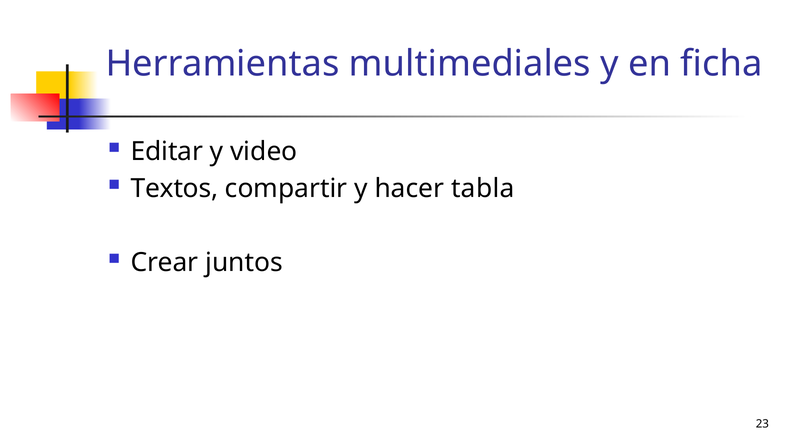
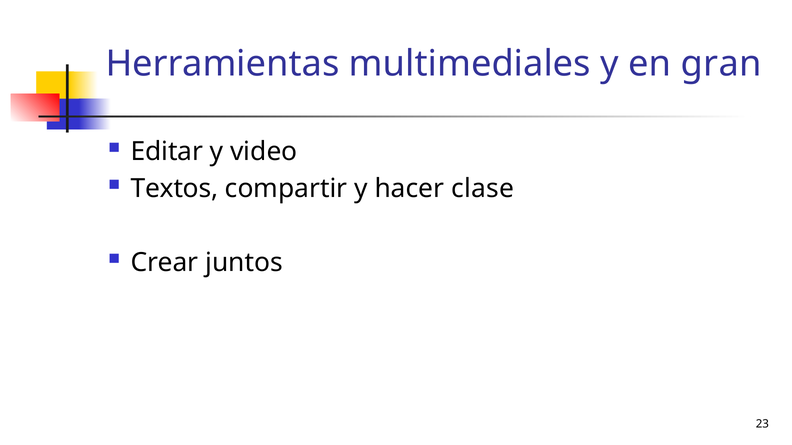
ficha: ficha -> gran
tabla: tabla -> clase
